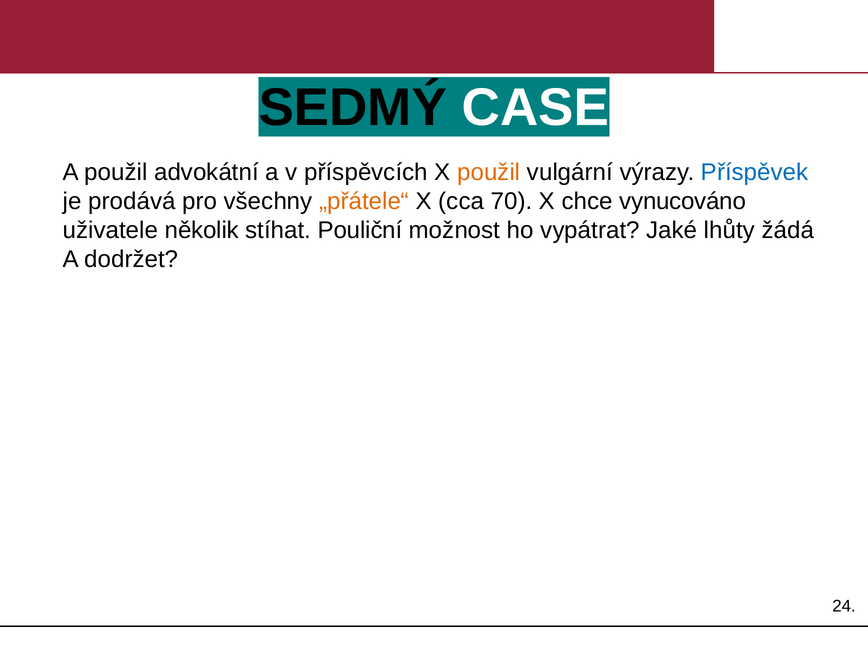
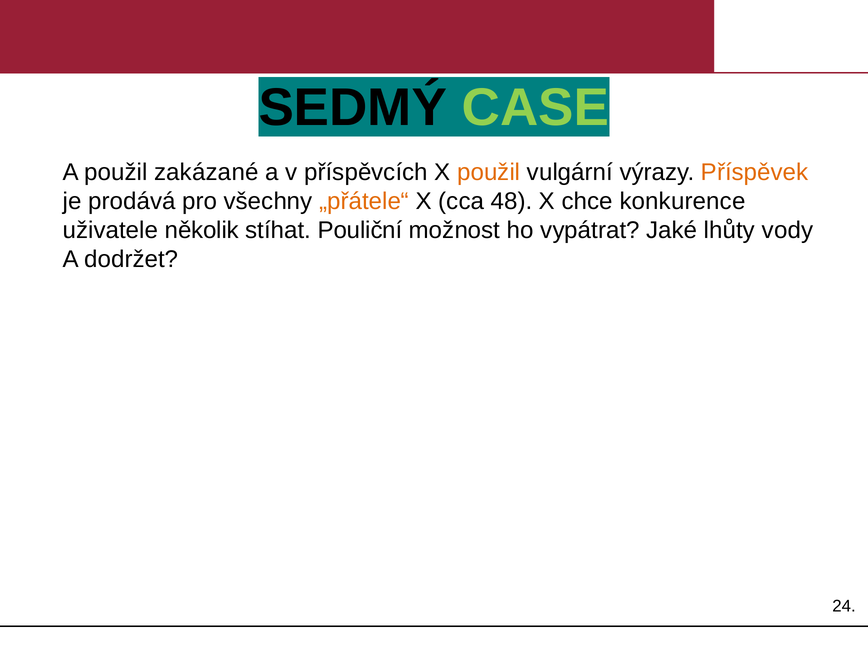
CASE colour: white -> light green
advokátní: advokátní -> zakázané
Příspěvek colour: blue -> orange
70: 70 -> 48
vynucováno: vynucováno -> konkurence
žádá: žádá -> vody
